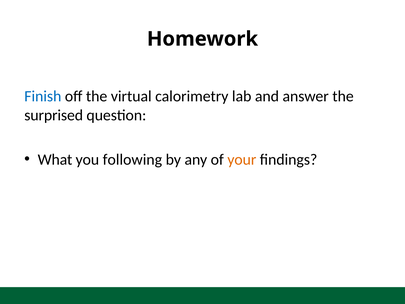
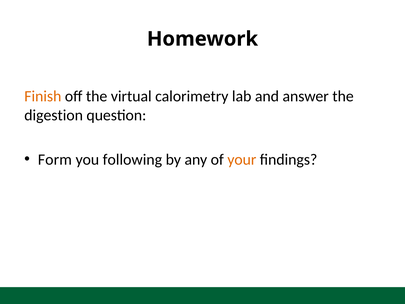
Finish colour: blue -> orange
surprised: surprised -> digestion
What: What -> Form
